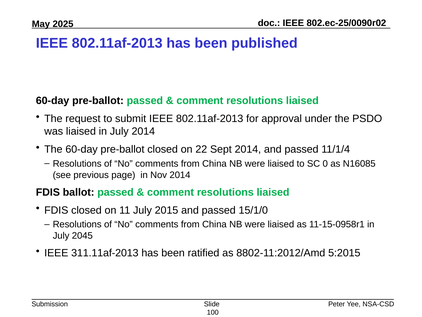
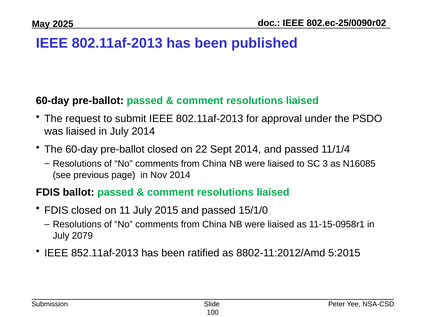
0: 0 -> 3
2045: 2045 -> 2079
311.11af-2013: 311.11af-2013 -> 852.11af-2013
